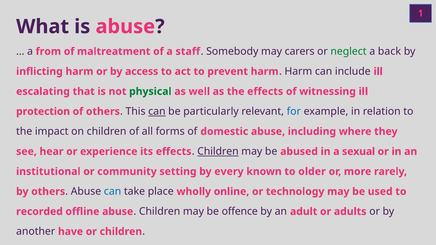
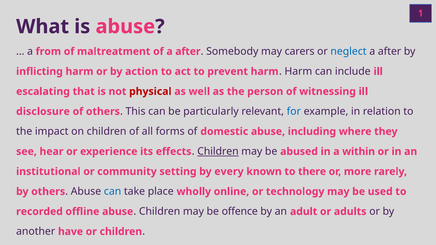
of a staff: staff -> after
neglect colour: green -> blue
back at (389, 51): back -> after
access: access -> action
physical colour: green -> red
the effects: effects -> person
protection: protection -> disclosure
can at (157, 112) underline: present -> none
sexual: sexual -> within
older: older -> there
